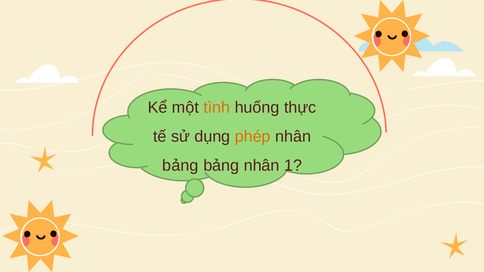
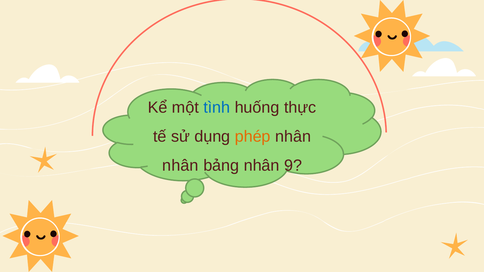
tình colour: orange -> blue
bảng at (180, 166): bảng -> nhân
1: 1 -> 9
